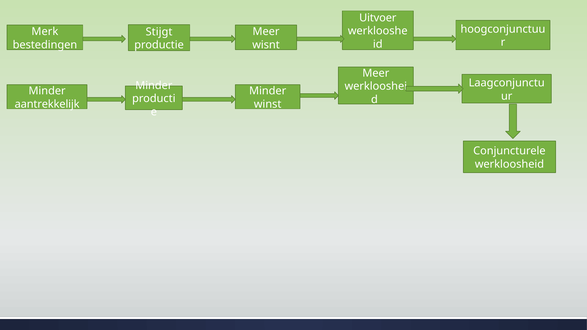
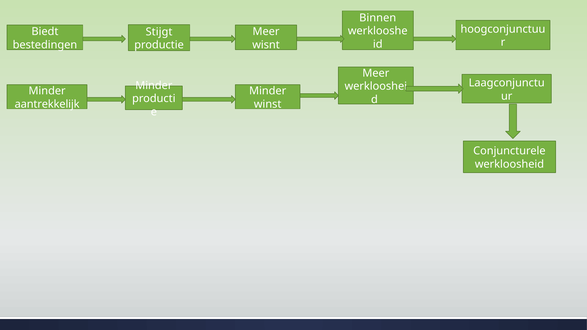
Uitvoer: Uitvoer -> Binnen
Merk: Merk -> Biedt
